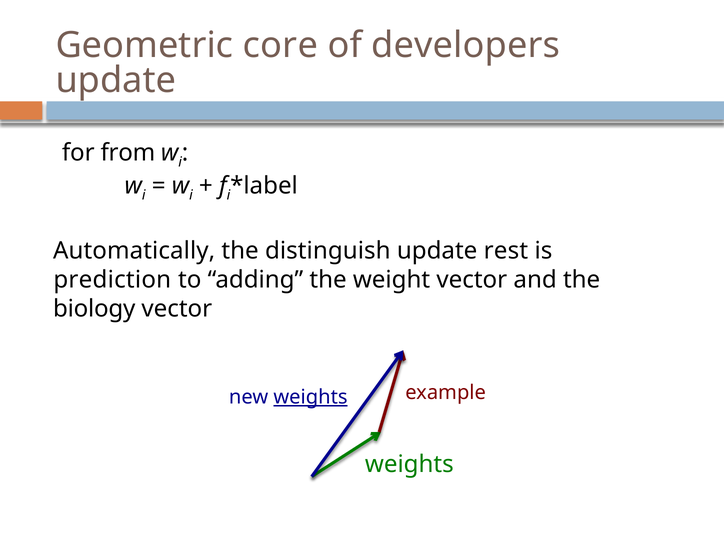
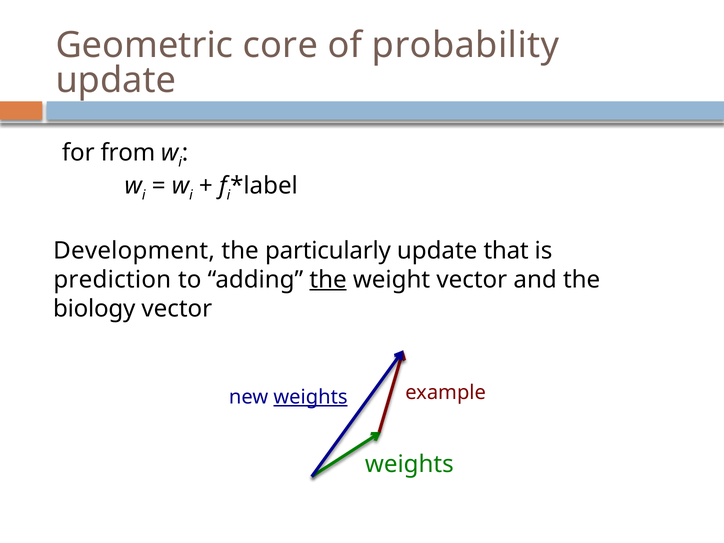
developers: developers -> probability
Automatically: Automatically -> Development
distinguish: distinguish -> particularly
rest: rest -> that
the at (328, 280) underline: none -> present
